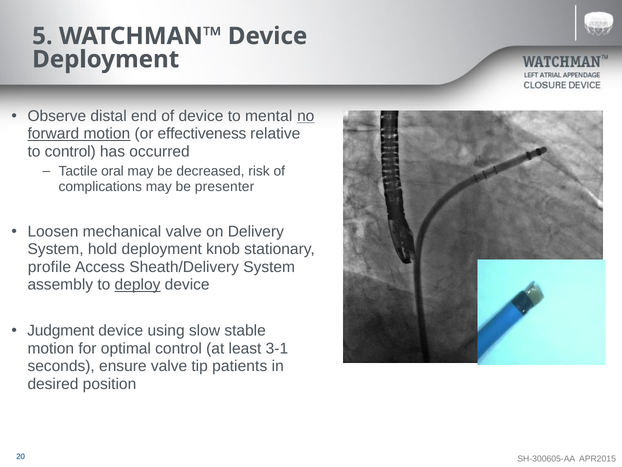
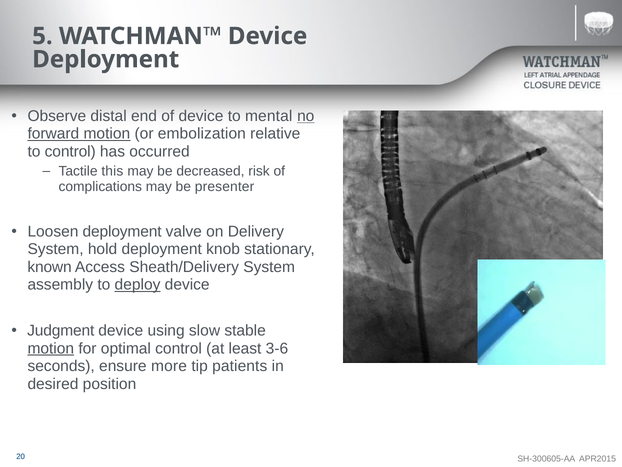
effectiveness: effectiveness -> embolization
oral: oral -> this
Loosen mechanical: mechanical -> deployment
profile: profile -> known
motion at (51, 348) underline: none -> present
3-1: 3-1 -> 3-6
ensure valve: valve -> more
